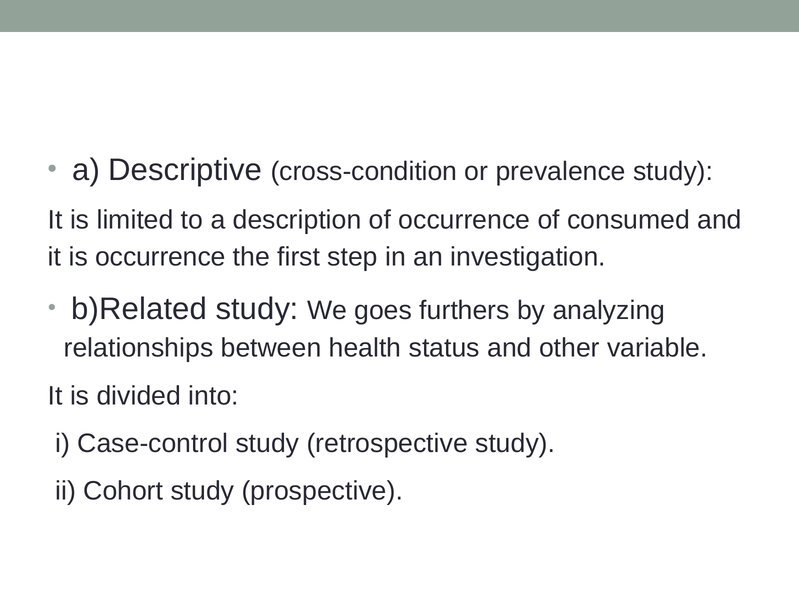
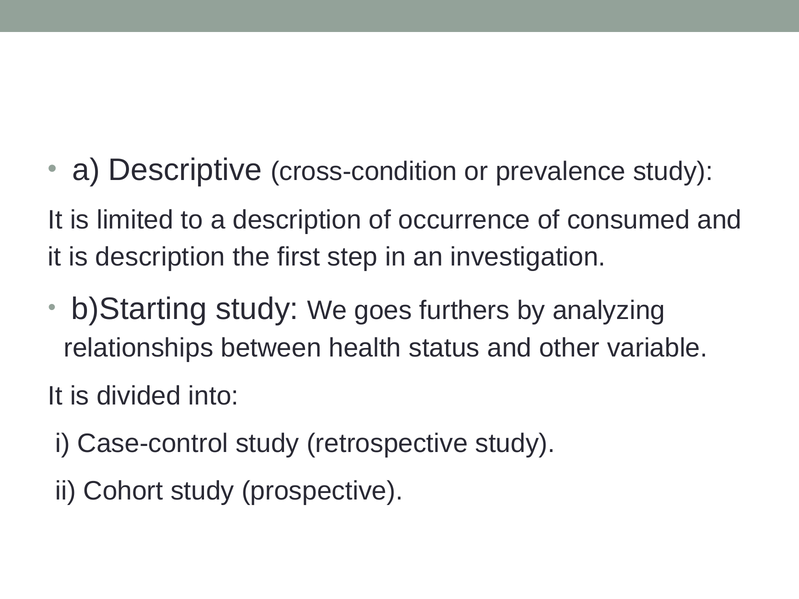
is occurrence: occurrence -> description
b)Related: b)Related -> b)Starting
